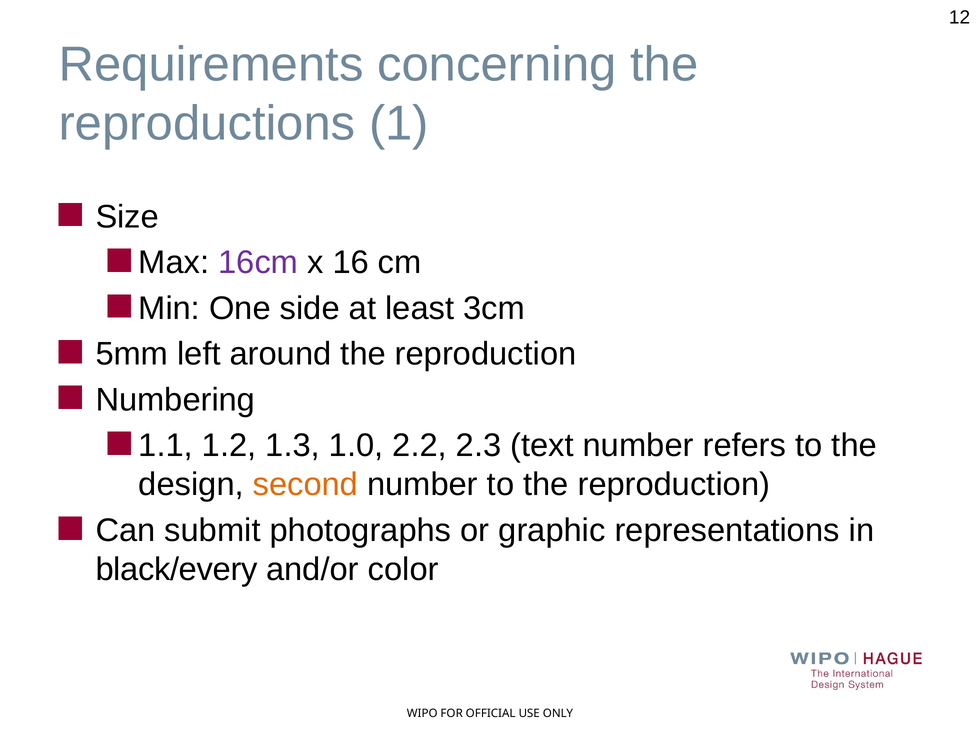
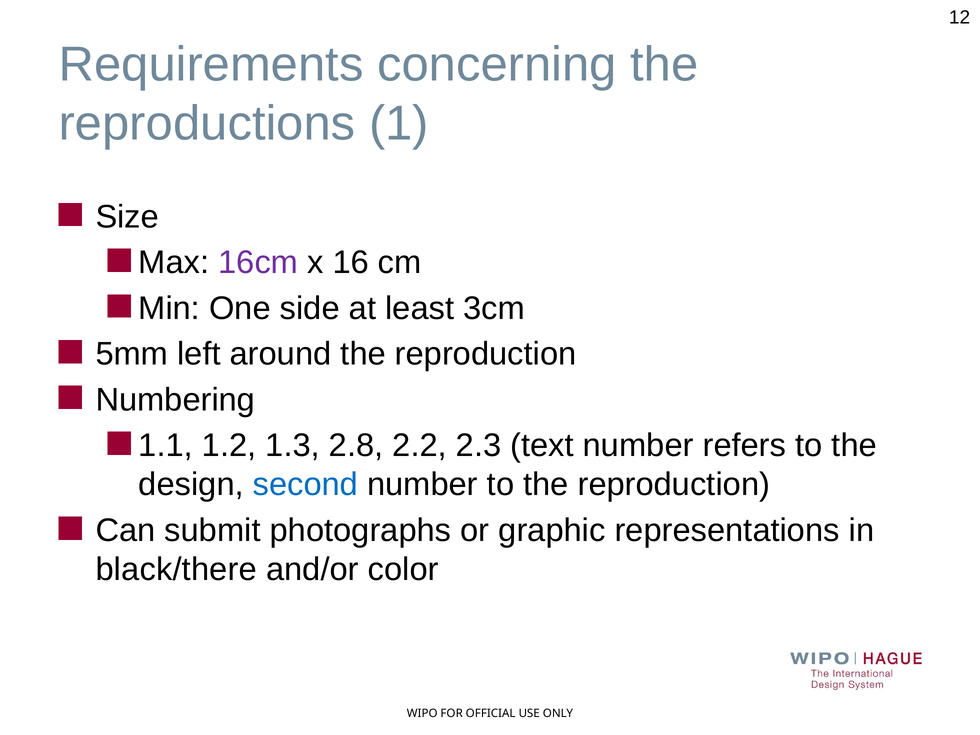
1.0: 1.0 -> 2.8
second colour: orange -> blue
black/every: black/every -> black/there
